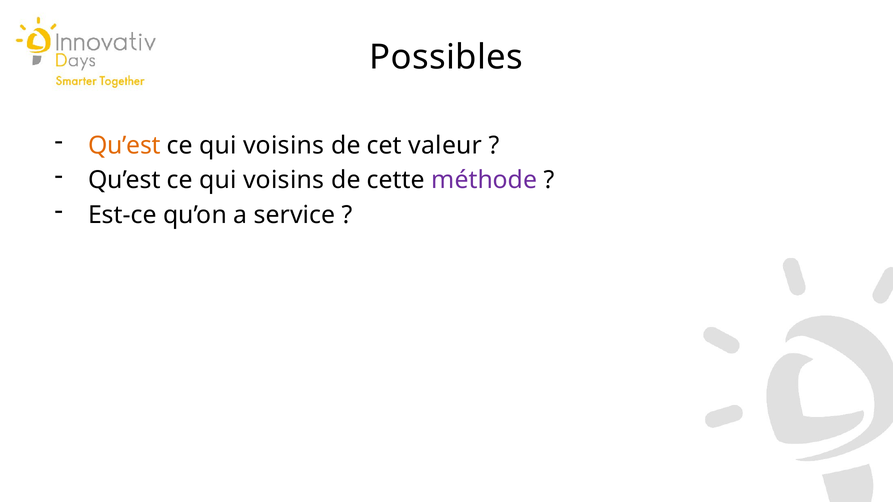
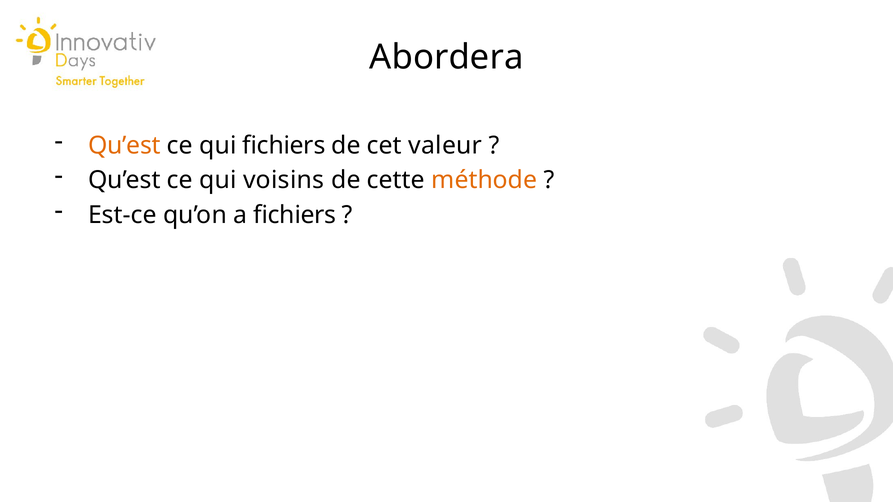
Possibles: Possibles -> Abordera
voisins at (284, 146): voisins -> fichiers
méthode colour: purple -> orange
a service: service -> fichiers
